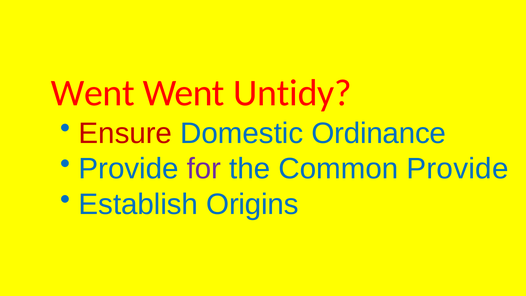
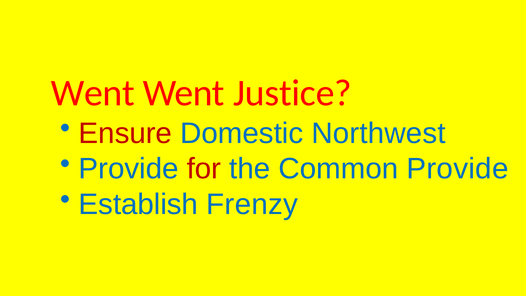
Untidy: Untidy -> Justice
Ordinance: Ordinance -> Northwest
for colour: purple -> red
Origins: Origins -> Frenzy
